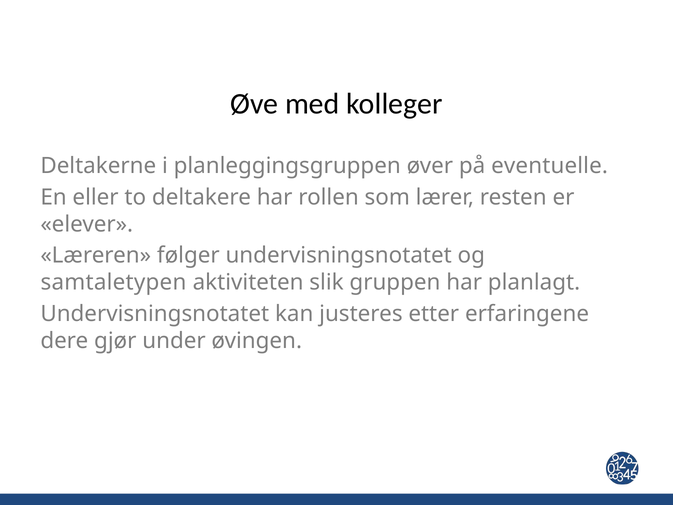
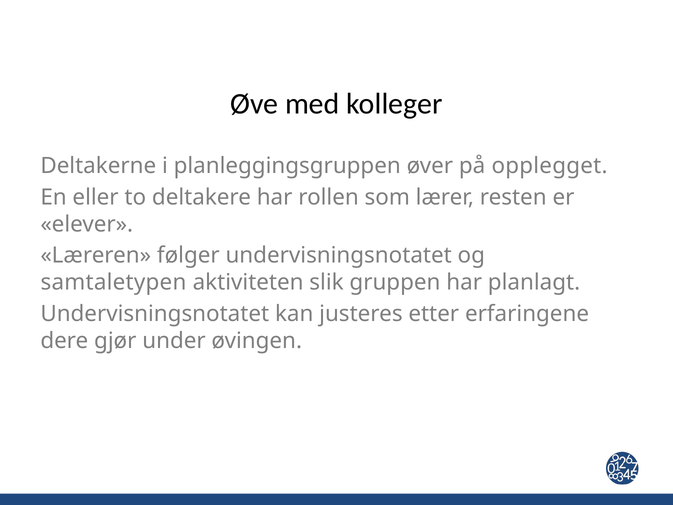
eventuelle: eventuelle -> opplegget
